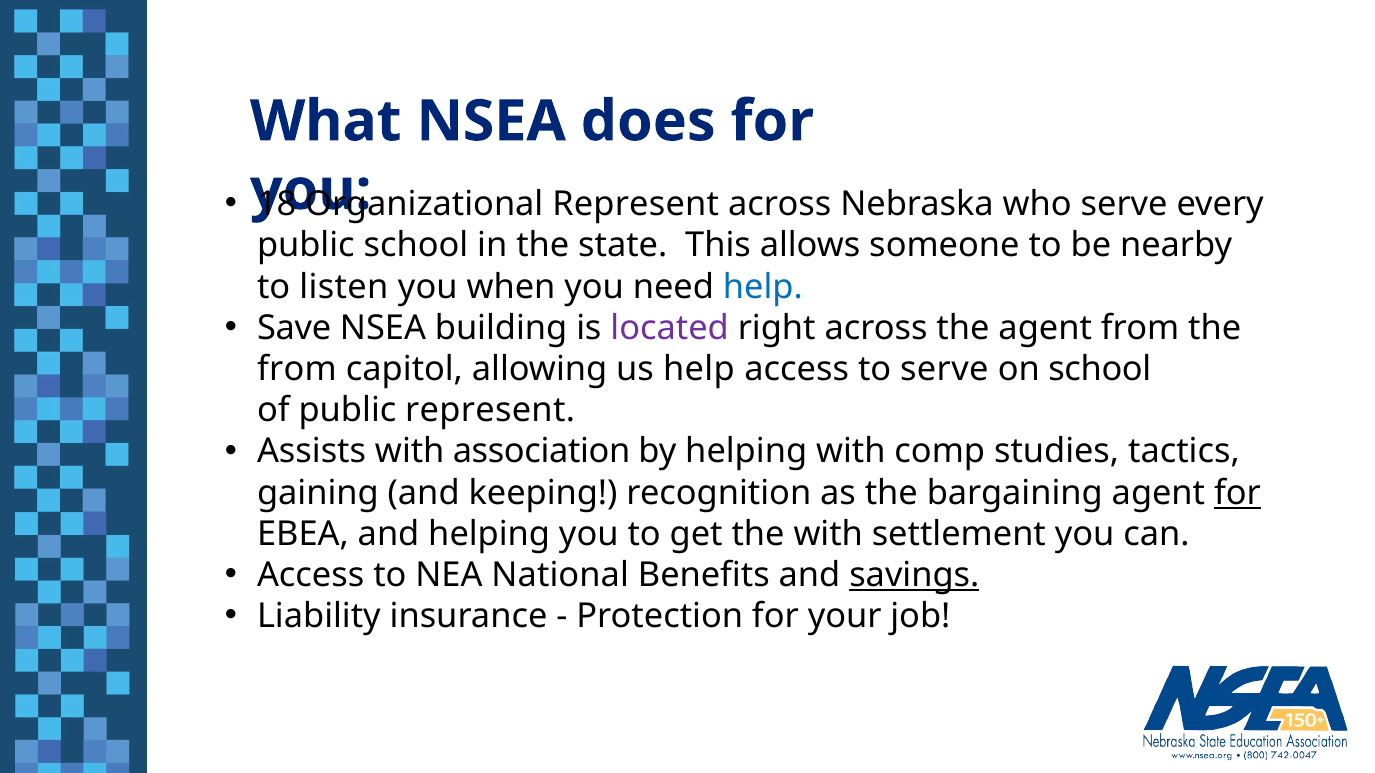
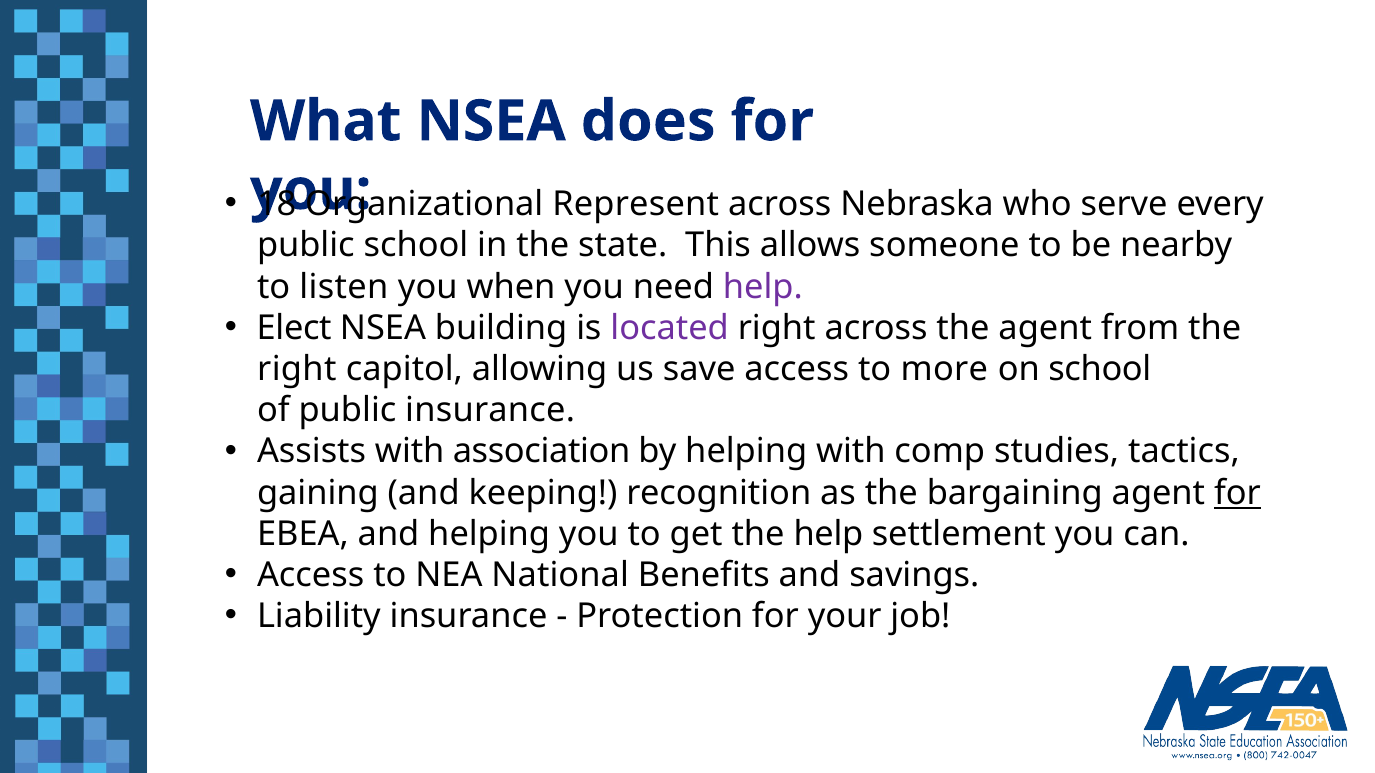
help at (763, 287) colour: blue -> purple
Save: Save -> Elect
from at (297, 369): from -> right
us help: help -> save
to serve: serve -> more
public represent: represent -> insurance
the with: with -> help
savings underline: present -> none
